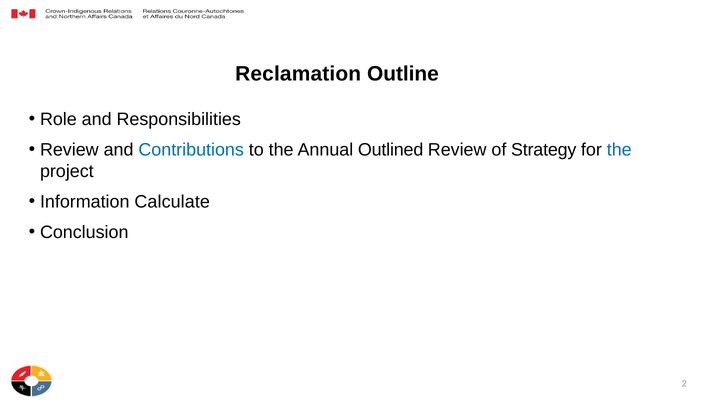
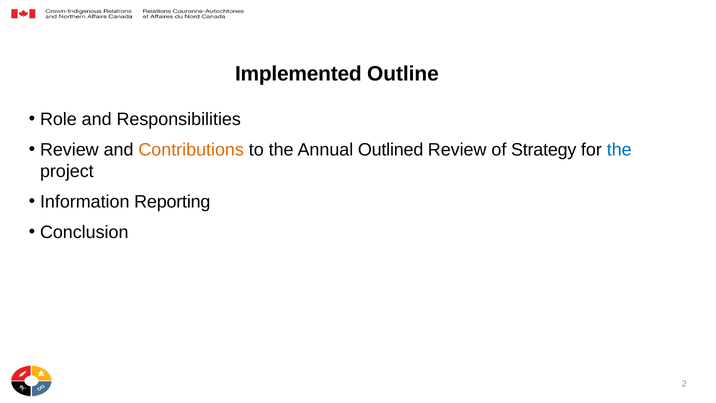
Reclamation: Reclamation -> Implemented
Contributions colour: blue -> orange
Calculate: Calculate -> Reporting
